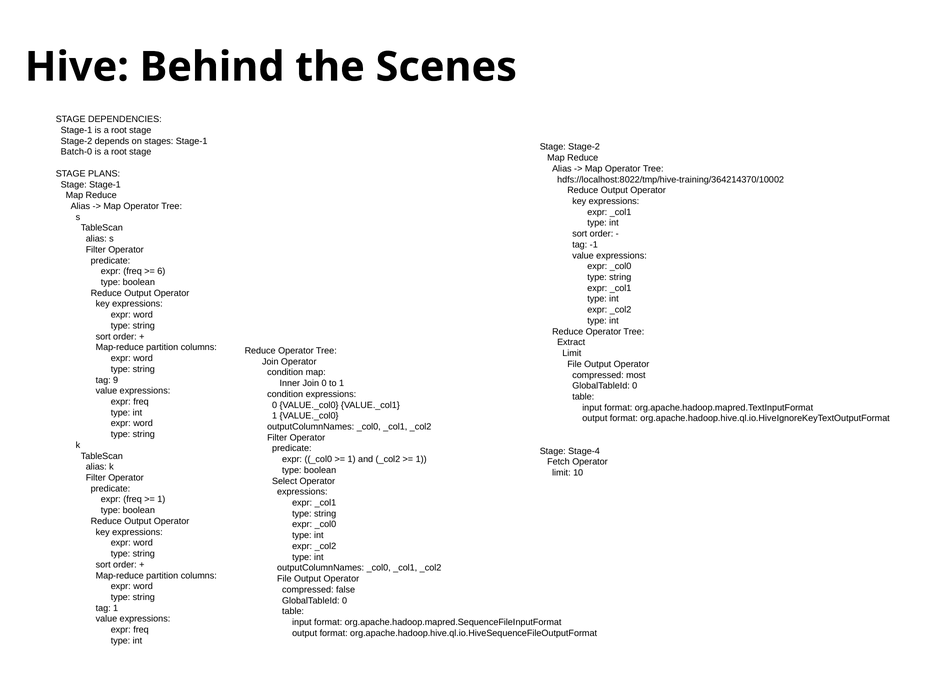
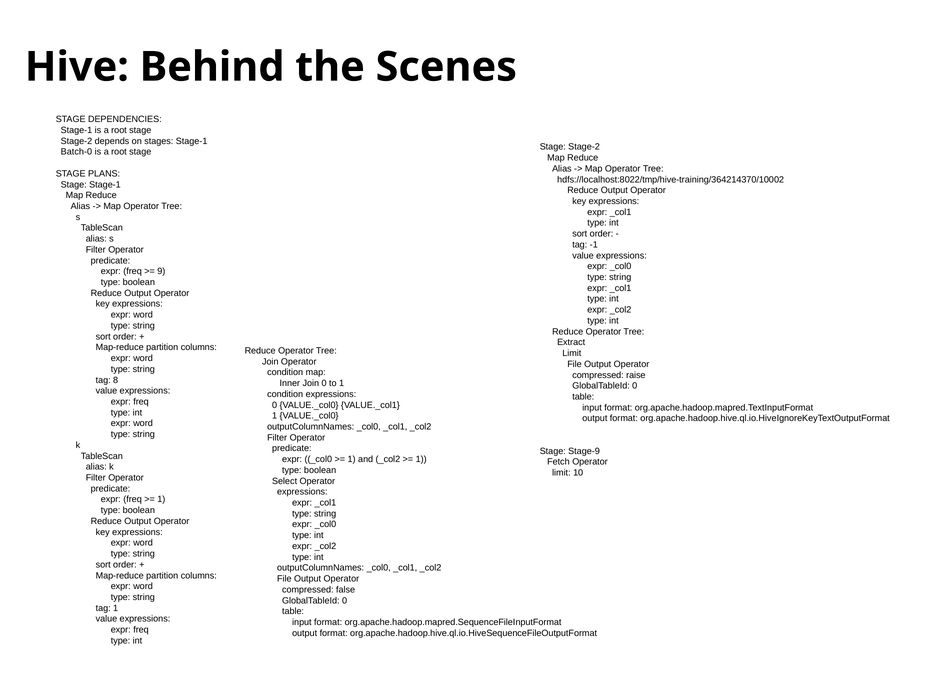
6: 6 -> 9
most: most -> raise
9: 9 -> 8
Stage-4: Stage-4 -> Stage-9
